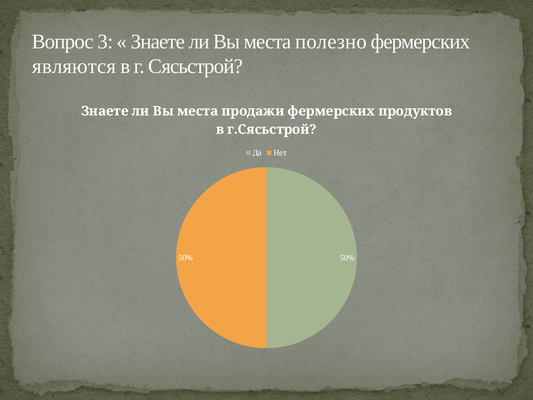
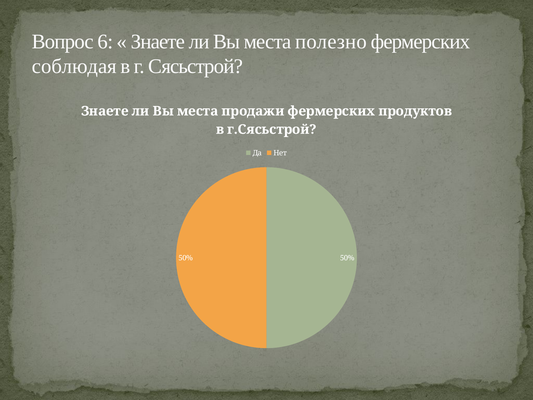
3: 3 -> 6
являются: являются -> соблюдая
